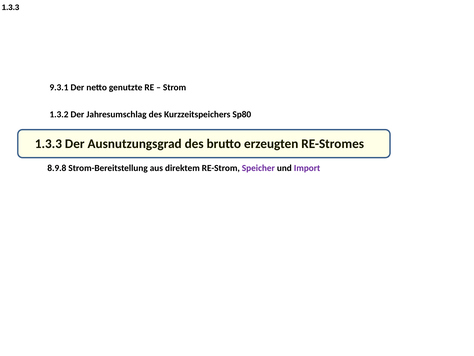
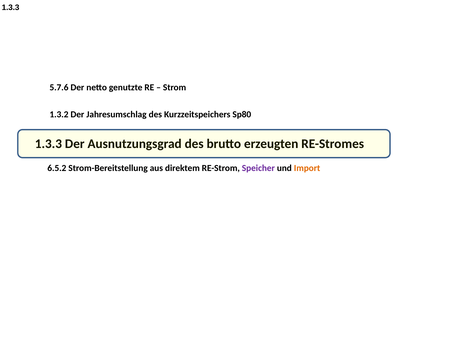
9.3.1: 9.3.1 -> 5.7.6
8.9.8: 8.9.8 -> 6.5.2
Import colour: purple -> orange
